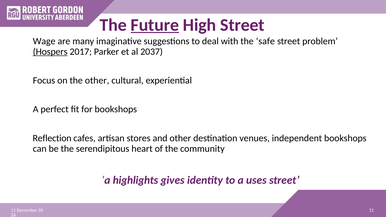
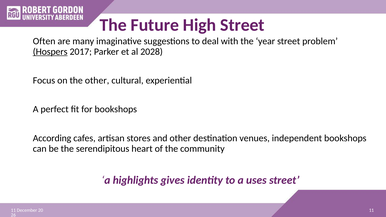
Future underline: present -> none
Wage: Wage -> Often
safe: safe -> year
2037: 2037 -> 2028
Reflection: Reflection -> According
